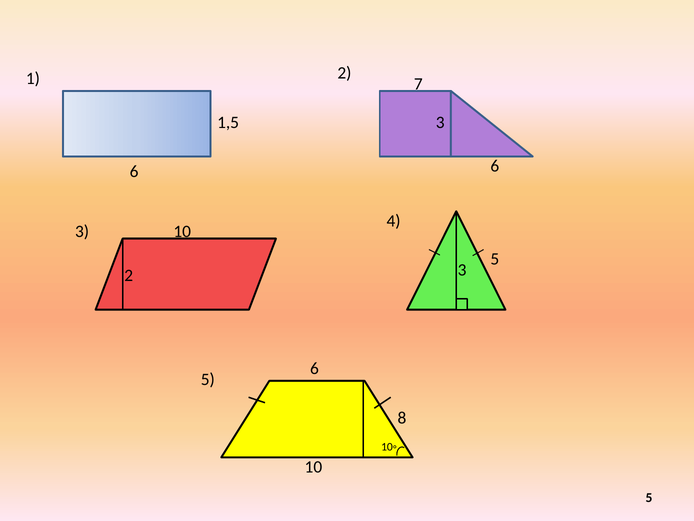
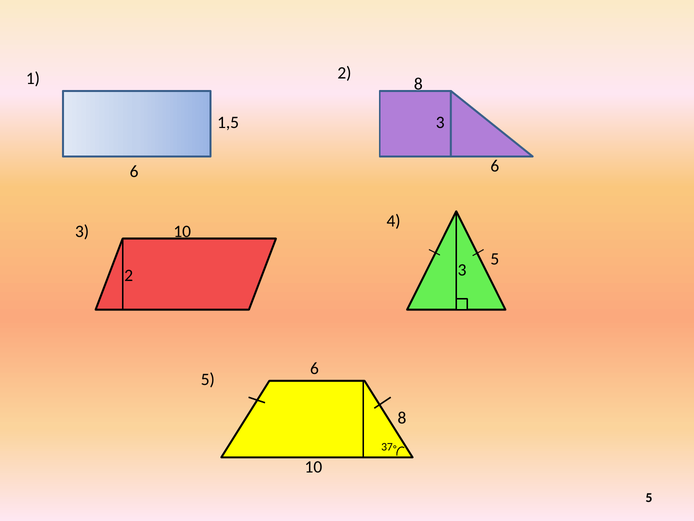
1 7: 7 -> 8
10◦: 10◦ -> 37◦
